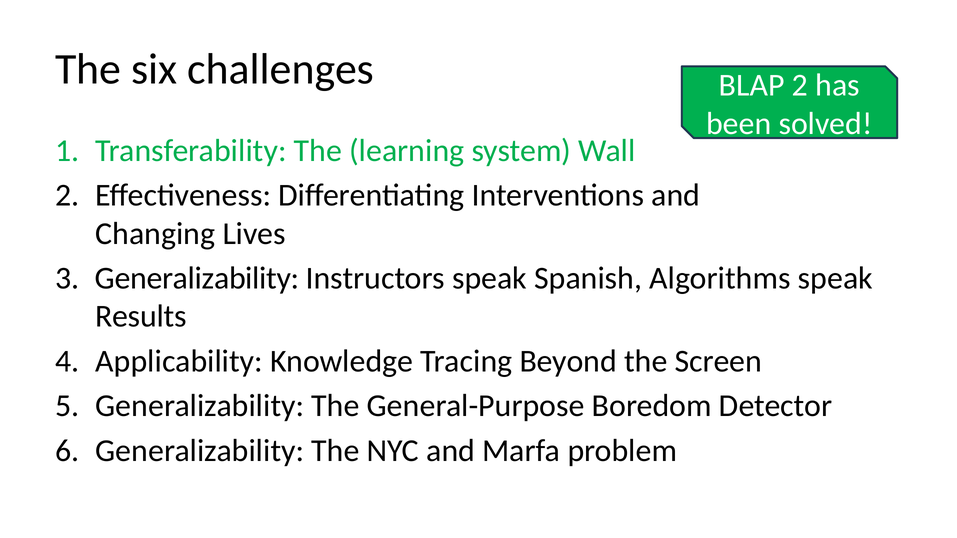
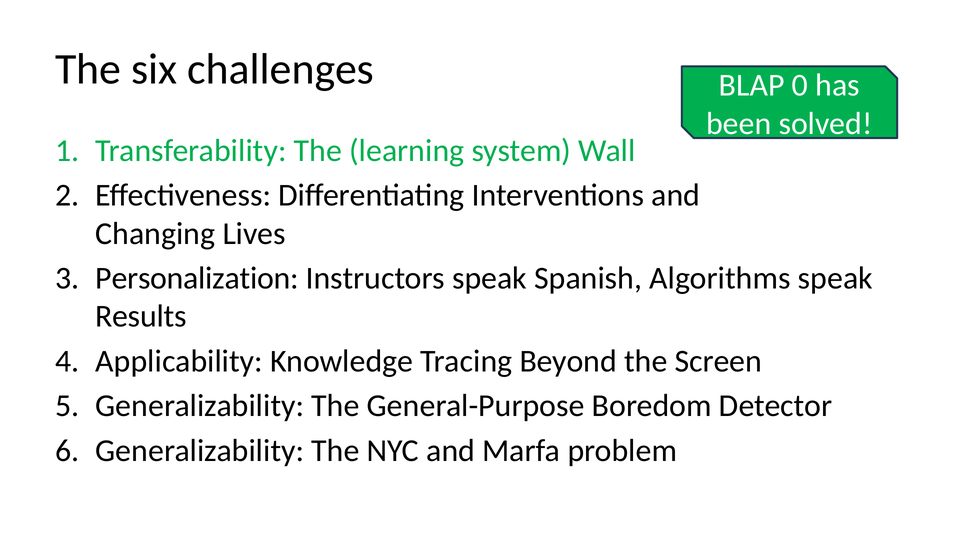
BLAP 2: 2 -> 0
Generalizability at (197, 278): Generalizability -> Personalization
